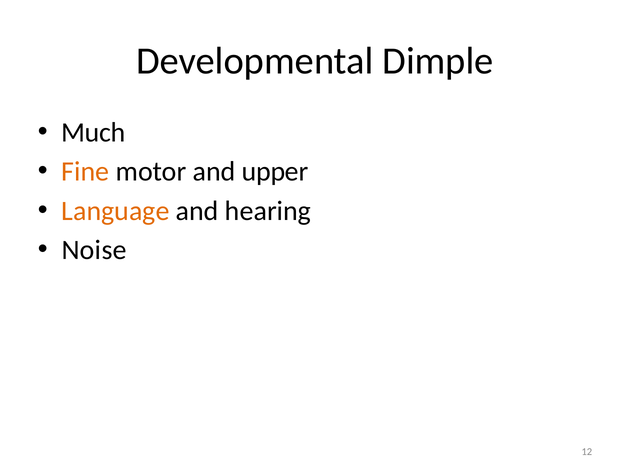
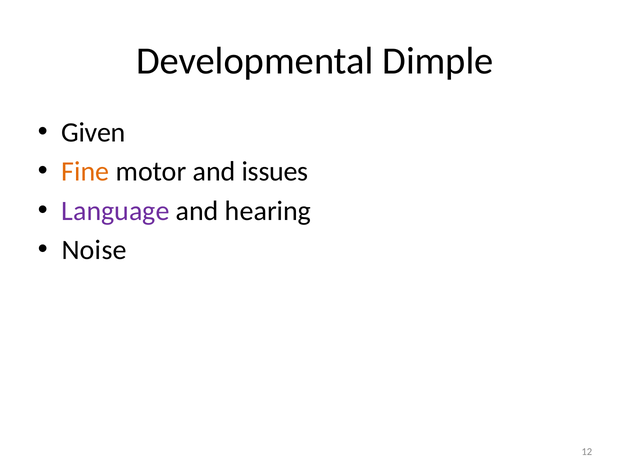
Much: Much -> Given
upper: upper -> issues
Language colour: orange -> purple
